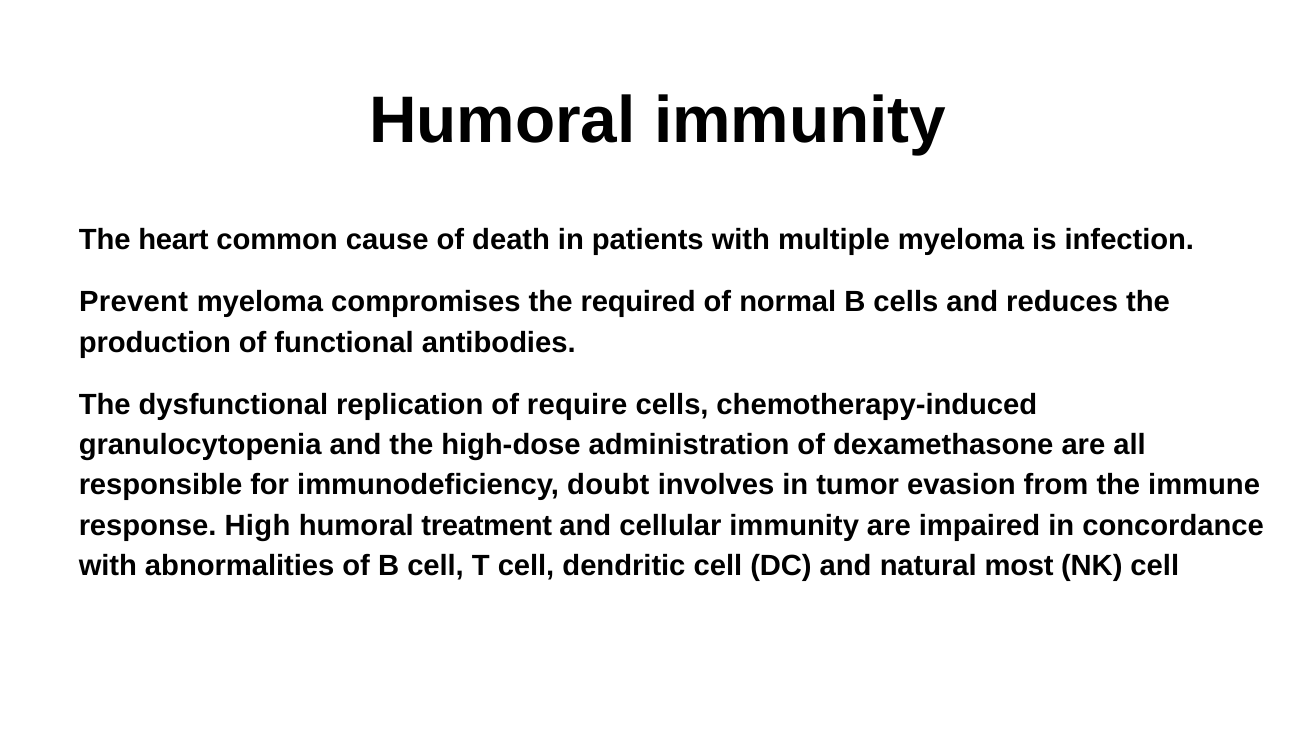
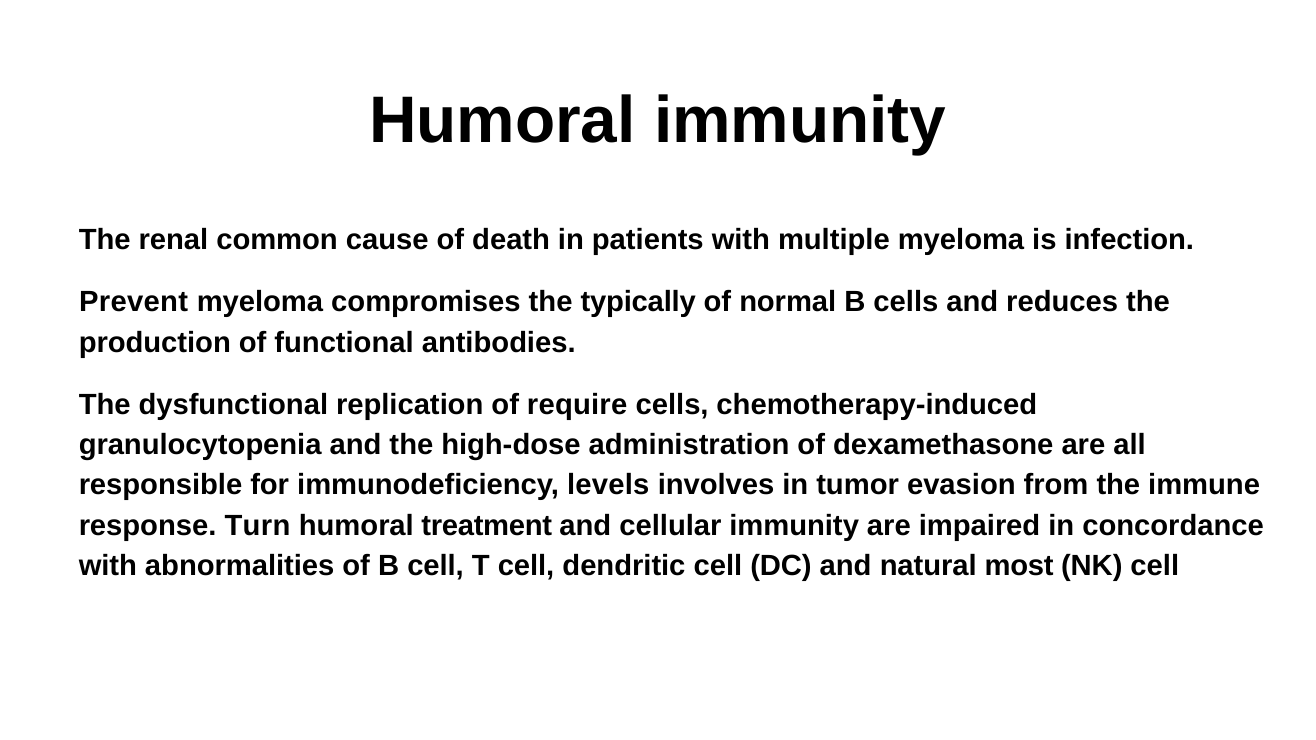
heart: heart -> renal
required: required -> typically
doubt: doubt -> levels
High: High -> Turn
